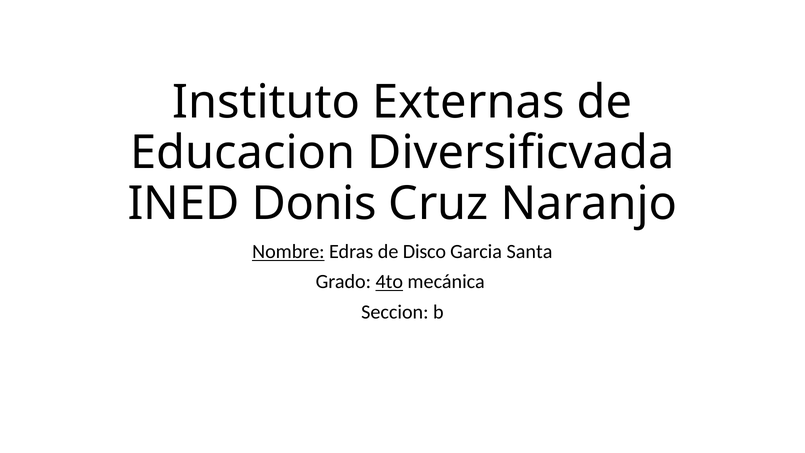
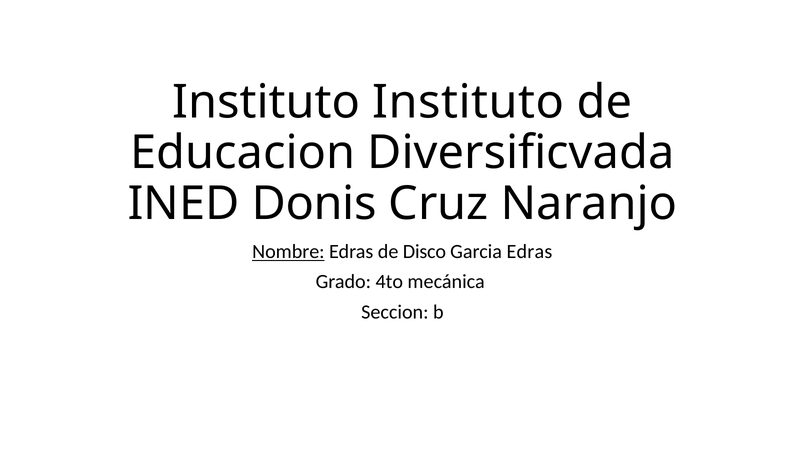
Instituto Externas: Externas -> Instituto
Garcia Santa: Santa -> Edras
4to underline: present -> none
